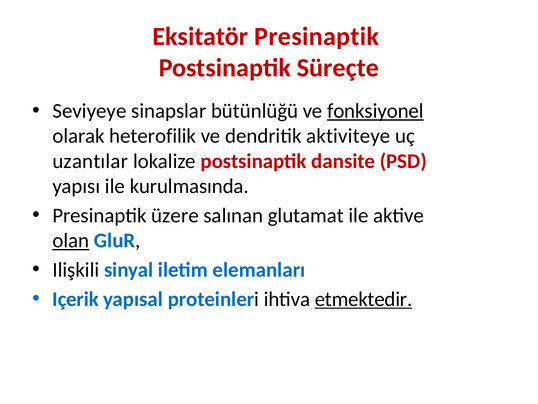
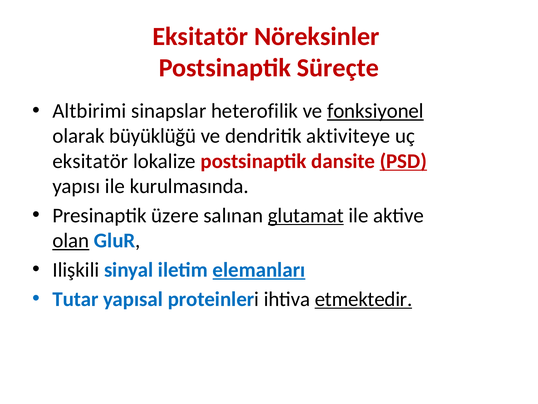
Eksitatör Presinaptik: Presinaptik -> Nöreksinler
Seviyeye: Seviyeye -> Altbirimi
bütünlüğü: bütünlüğü -> heterofilik
heterofilik: heterofilik -> büyüklüğü
uzantılar at (90, 161): uzantılar -> eksitatör
PSD underline: none -> present
glutamat underline: none -> present
elemanları underline: none -> present
Içerik: Içerik -> Tutar
